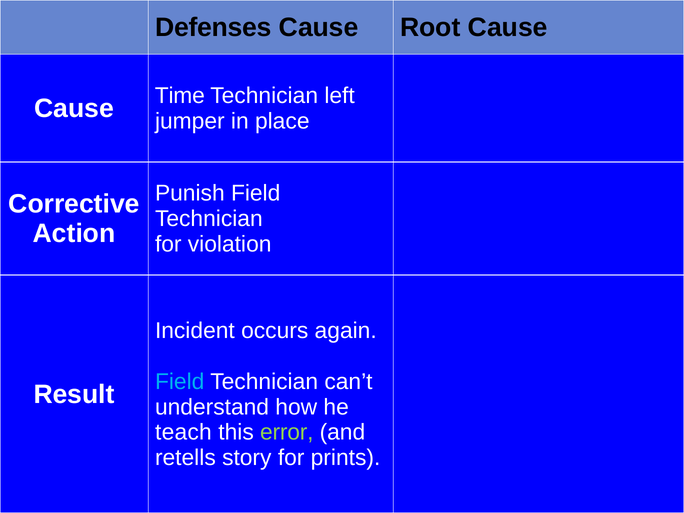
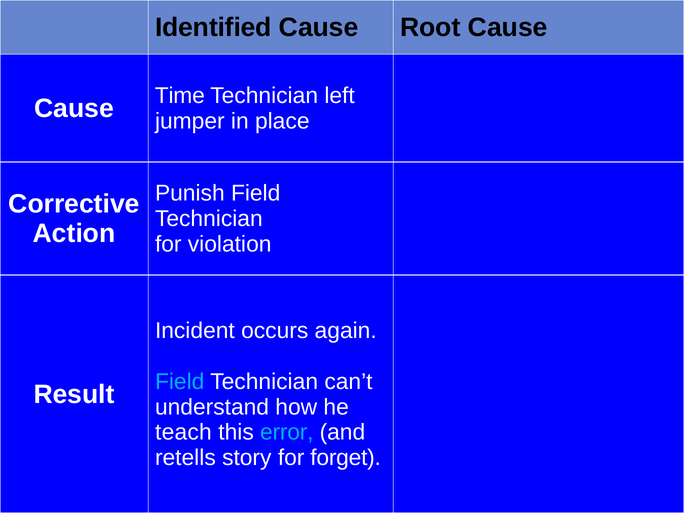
Defenses: Defenses -> Identified
error colour: light green -> light blue
prints: prints -> forget
